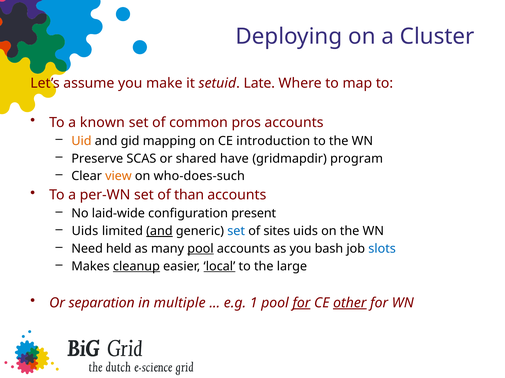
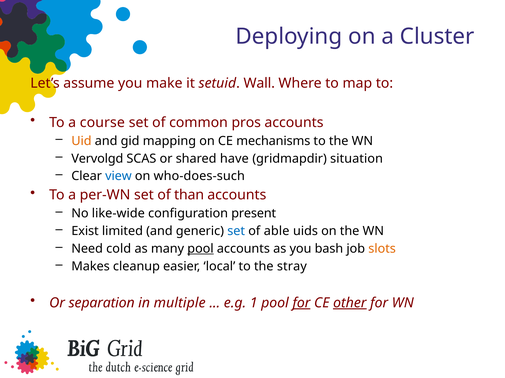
Late: Late -> Wall
known: known -> course
introduction: introduction -> mechanisms
Preserve: Preserve -> Vervolgd
program: program -> situation
view colour: orange -> blue
laid-wide: laid-wide -> like-wide
Uids at (85, 232): Uids -> Exist
and at (159, 232) underline: present -> none
sites: sites -> able
held: held -> cold
slots colour: blue -> orange
cleanup underline: present -> none
local underline: present -> none
large: large -> stray
